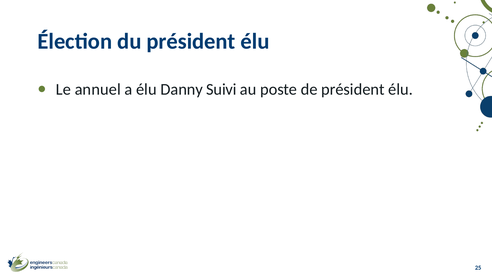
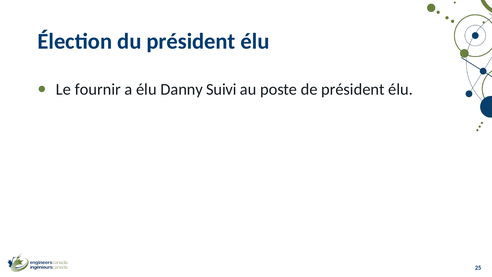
annuel: annuel -> fournir
